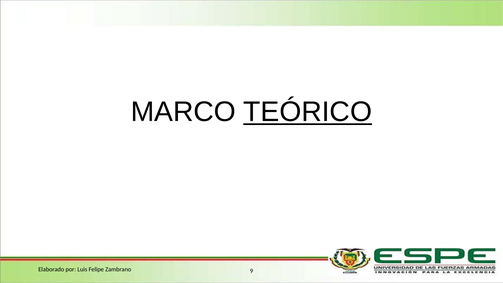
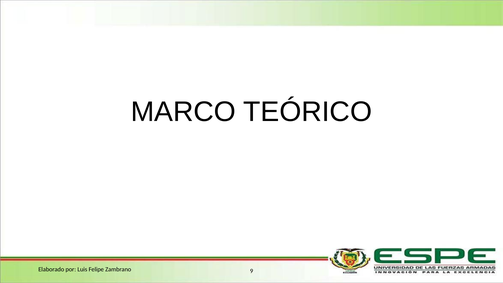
TEÓRICO underline: present -> none
